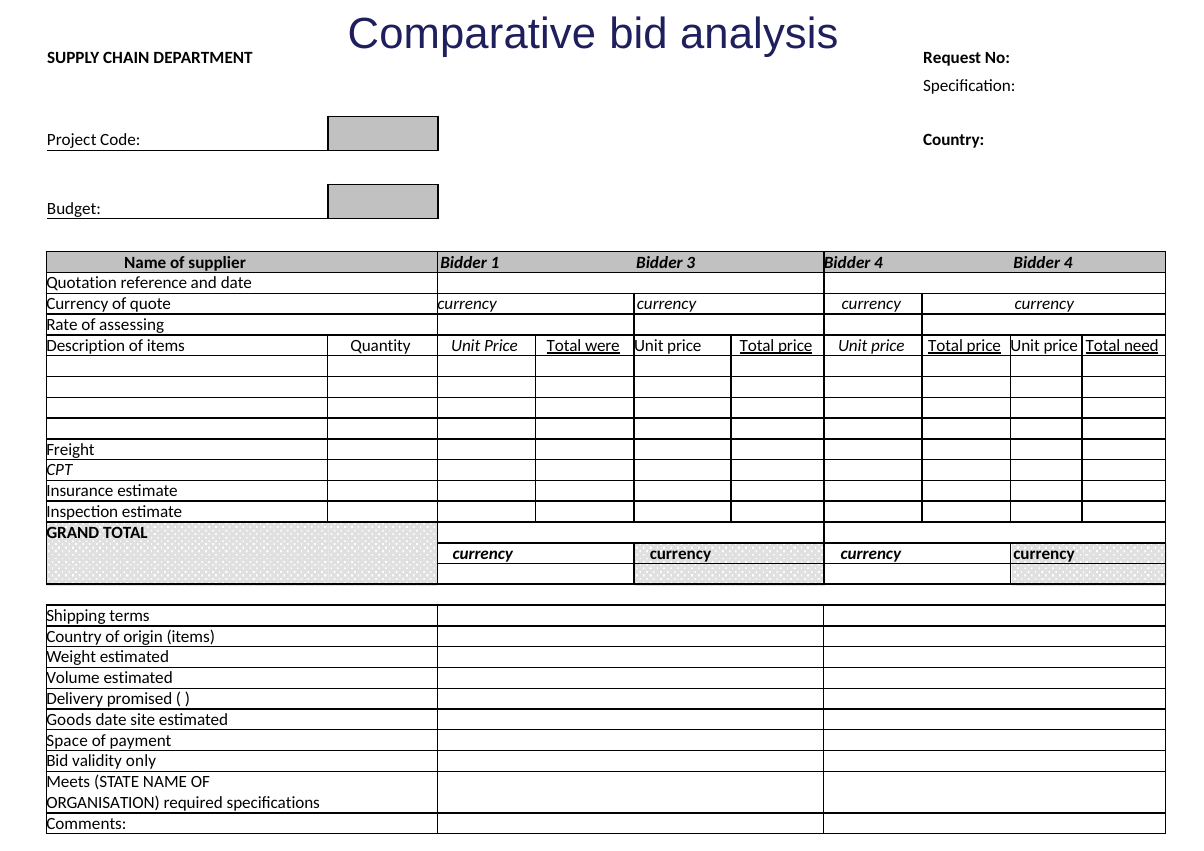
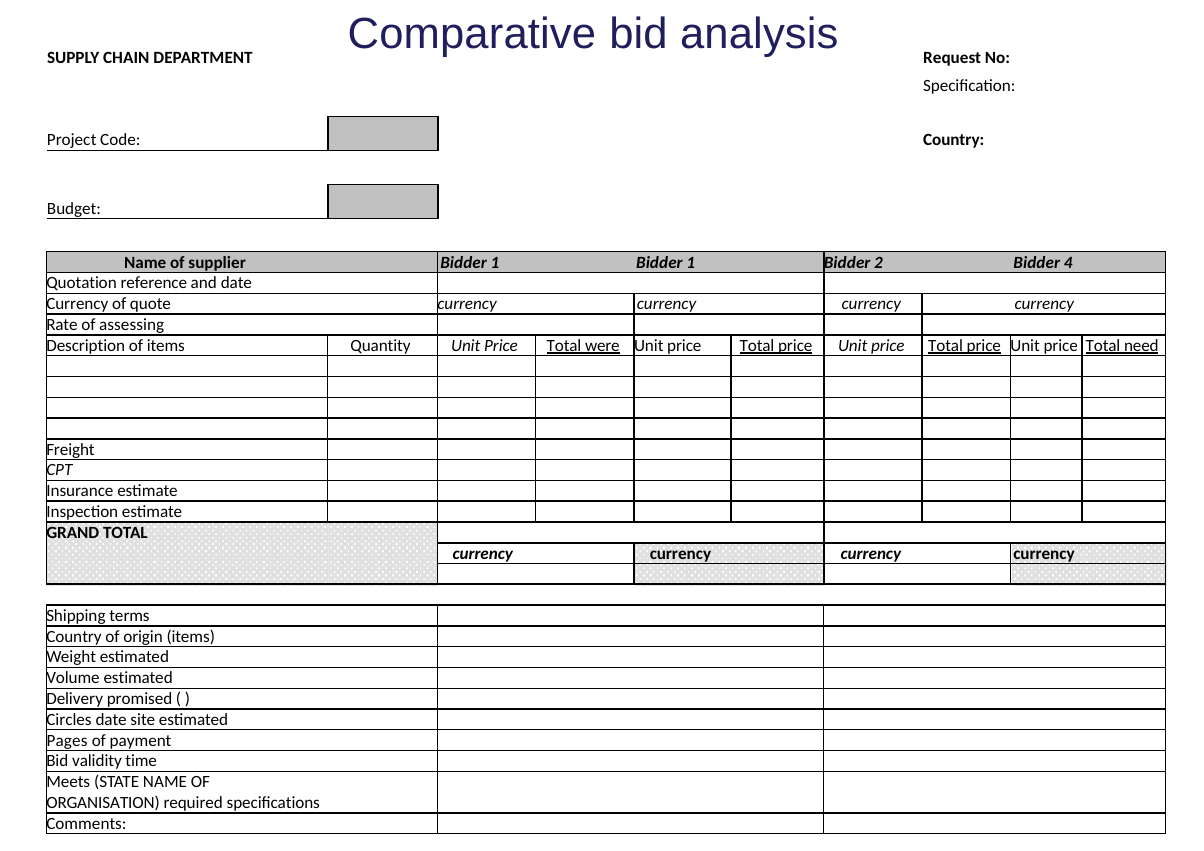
1 Bidder 3: 3 -> 1
4 at (879, 263): 4 -> 2
Goods: Goods -> Circles
Space: Space -> Pages
only: only -> time
